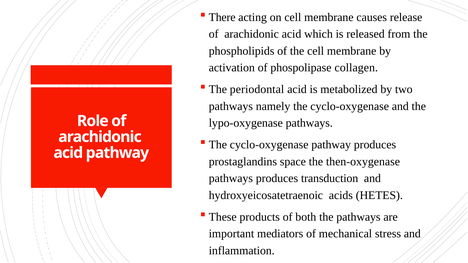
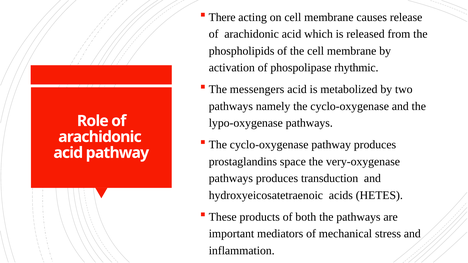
collagen: collagen -> rhythmic
periodontal: periodontal -> messengers
then-oxygenase: then-oxygenase -> very-oxygenase
